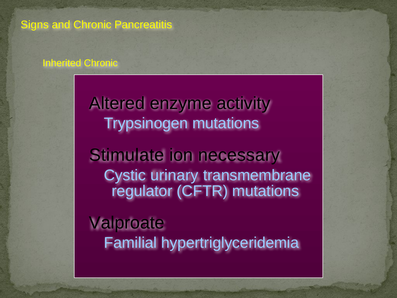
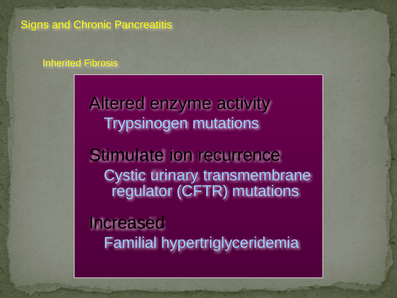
Inherited Chronic: Chronic -> Fibrosis
necessary: necessary -> recurrence
Valproate: Valproate -> Increased
